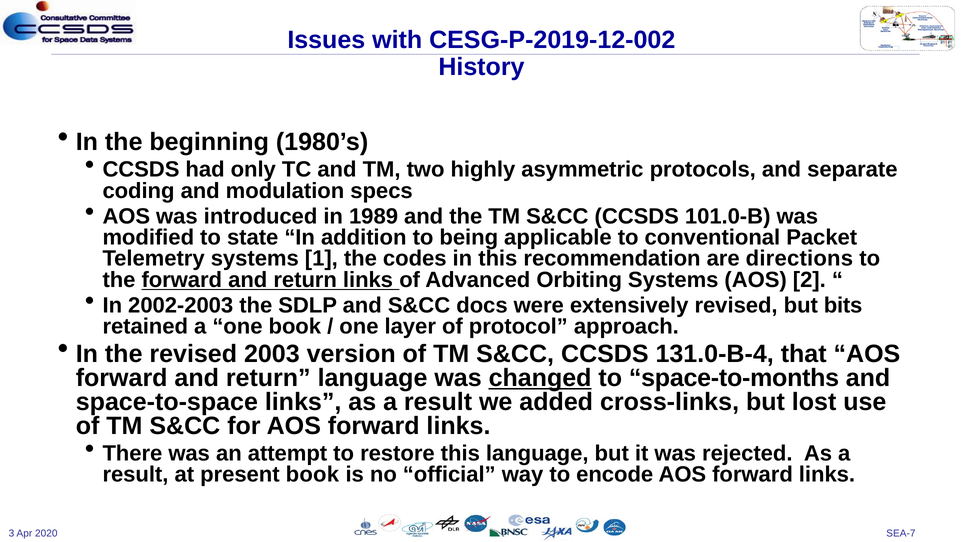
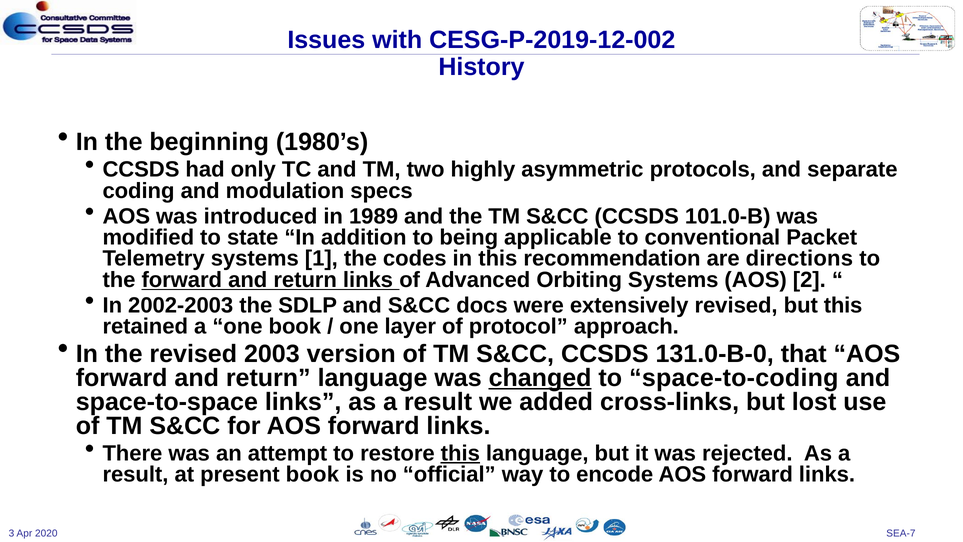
but bits: bits -> this
131.0-B-4: 131.0-B-4 -> 131.0-B-0
space-to-months: space-to-months -> space-to-coding
this at (460, 453) underline: none -> present
